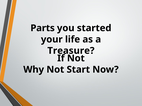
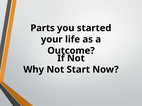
Treasure: Treasure -> Outcome
